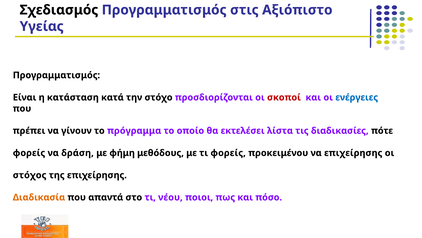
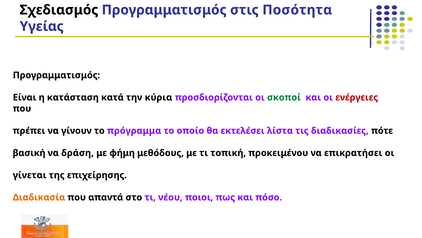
Αξιόπιστο: Αξιόπιστο -> Ποσότητα
στόχο: στόχο -> κύρια
σκοποί colour: red -> green
ενέργειες colour: blue -> red
φορείς at (29, 153): φορείς -> βασική
τι φορείς: φορείς -> τοπική
να επιχείρησης: επιχείρησης -> επικρατήσει
στόχος: στόχος -> γίνεται
